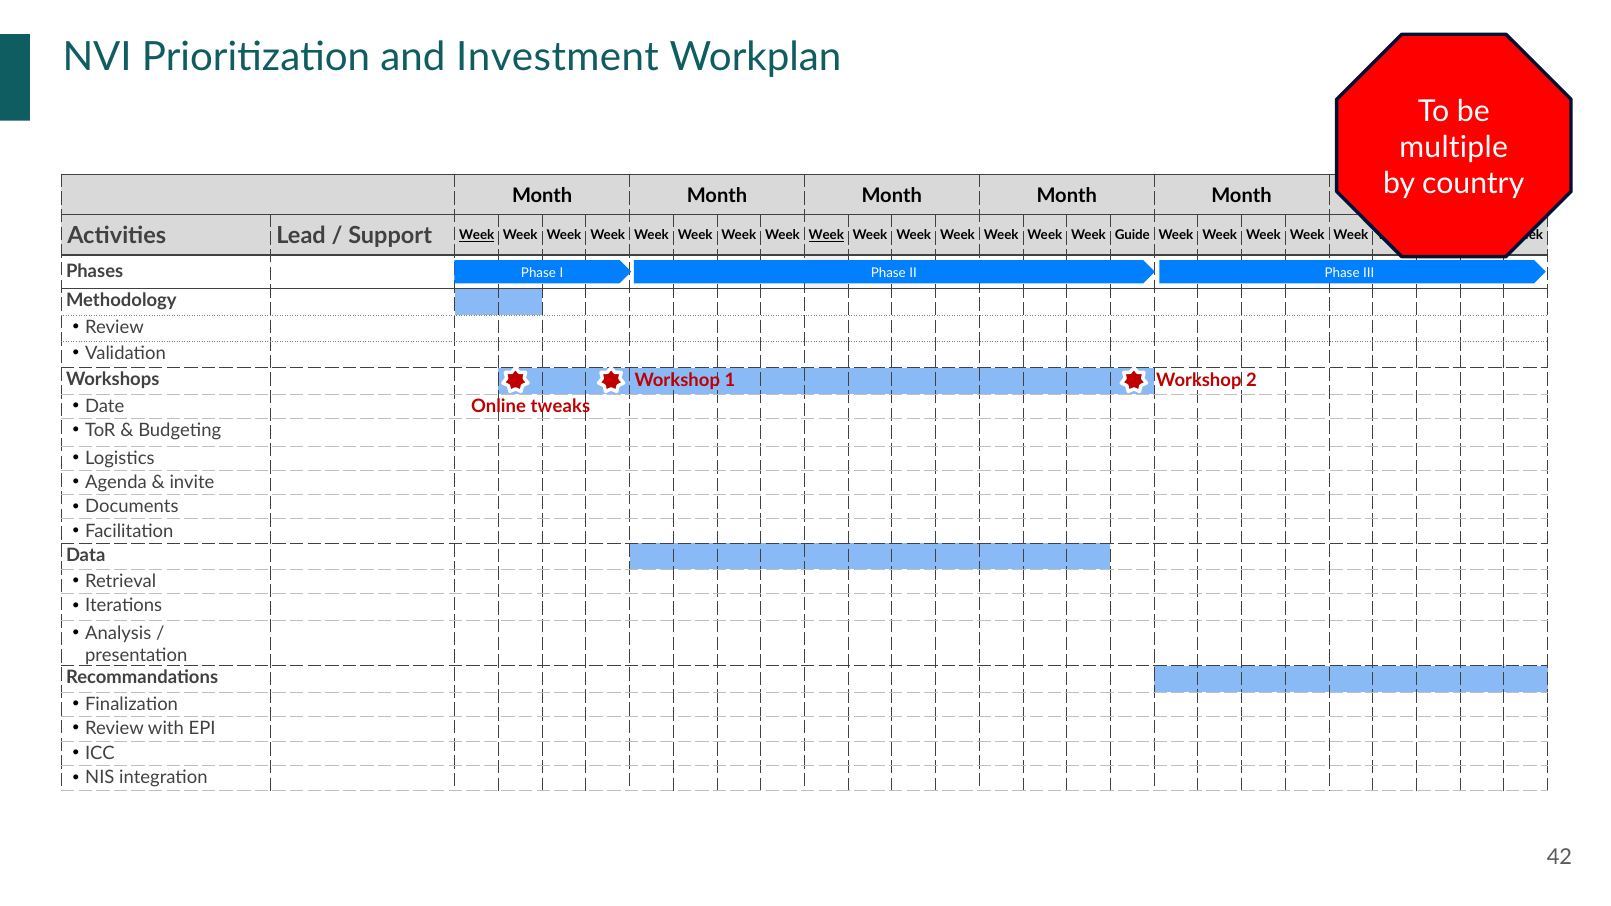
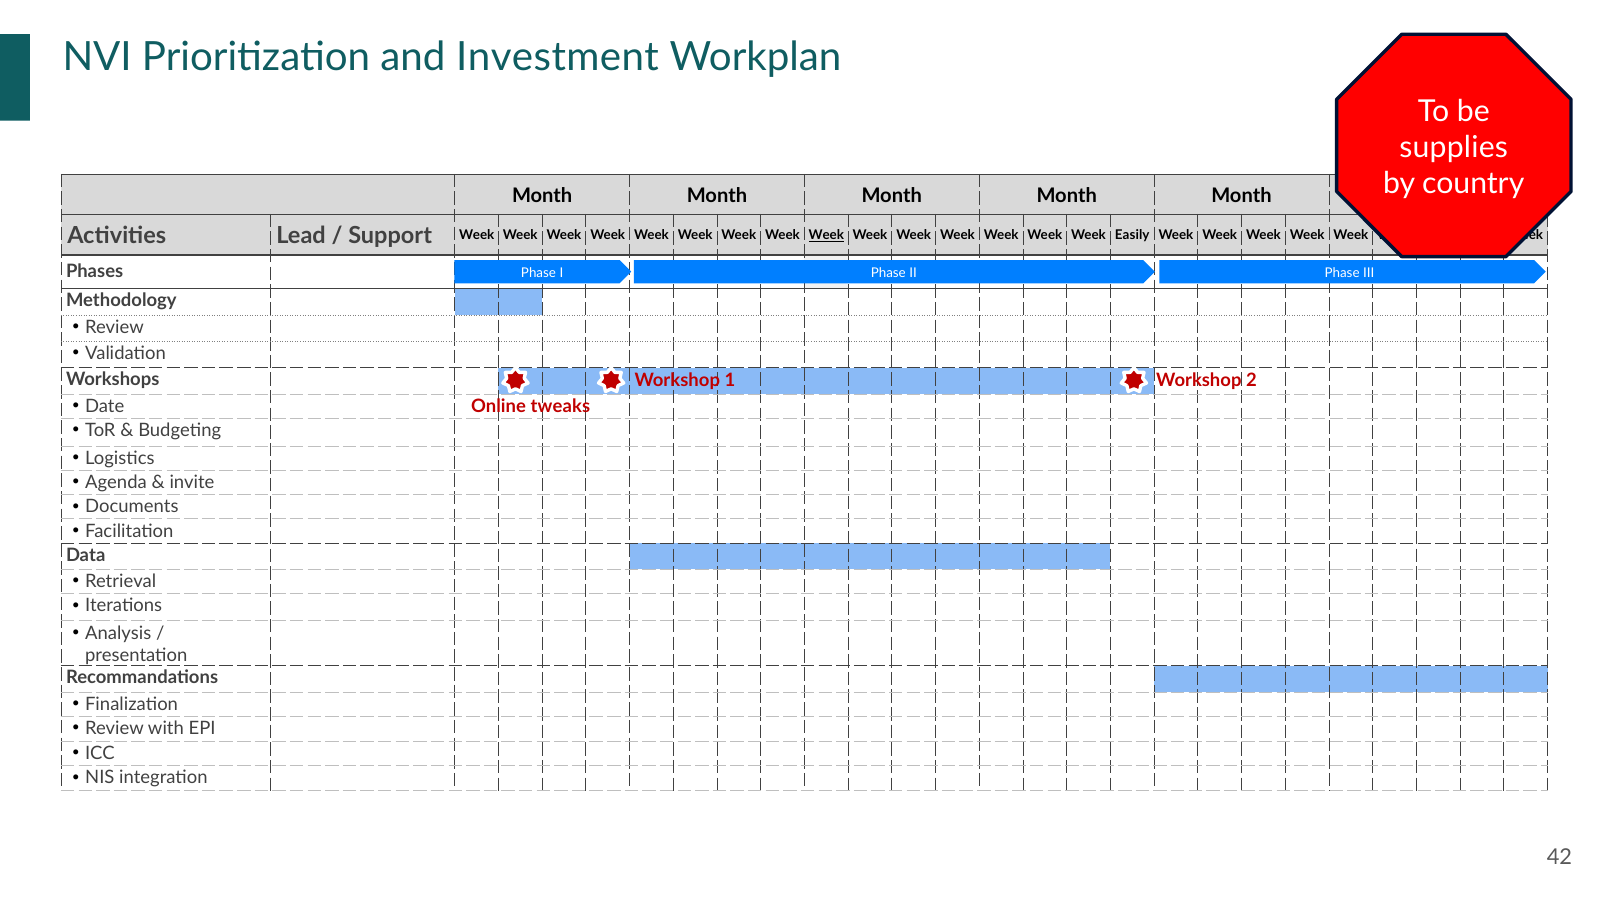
multiple: multiple -> supplies
Week at (477, 236) underline: present -> none
Guide: Guide -> Easily
